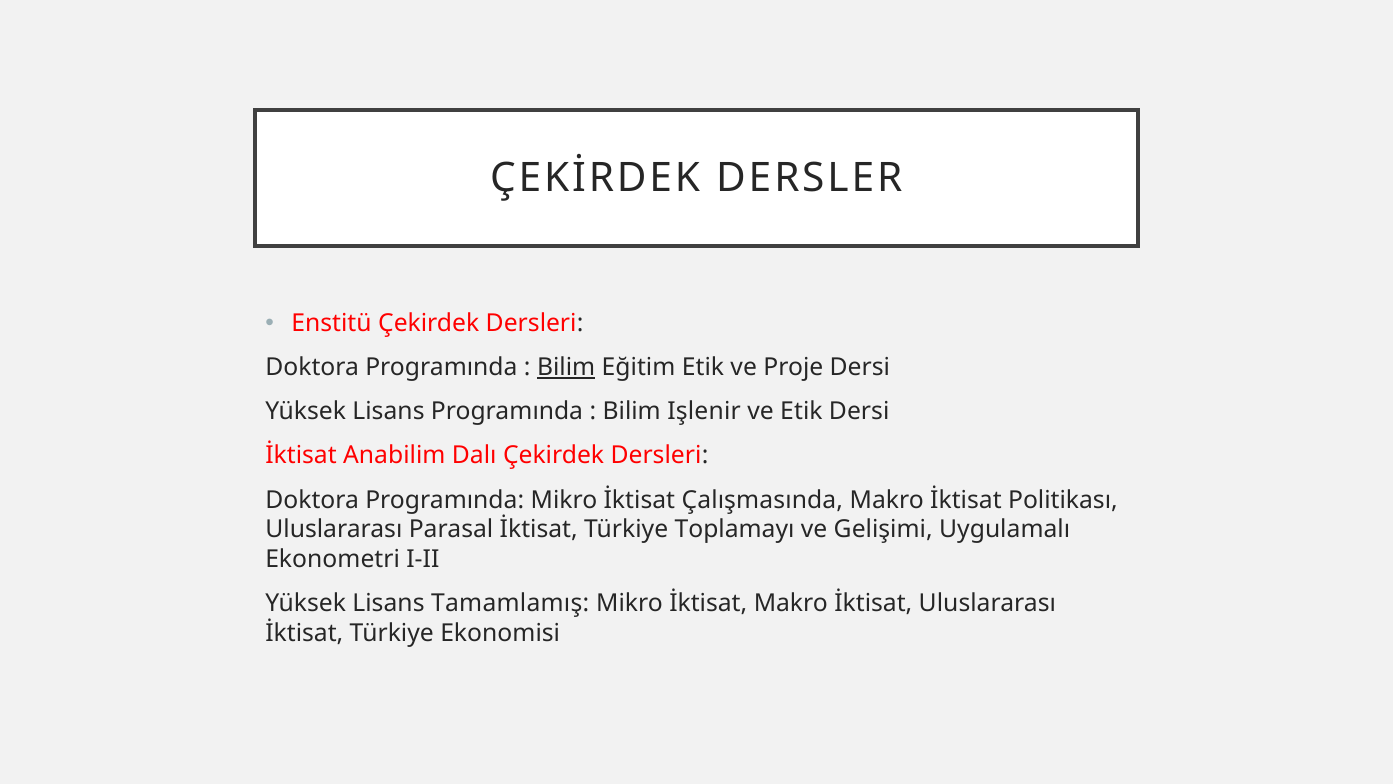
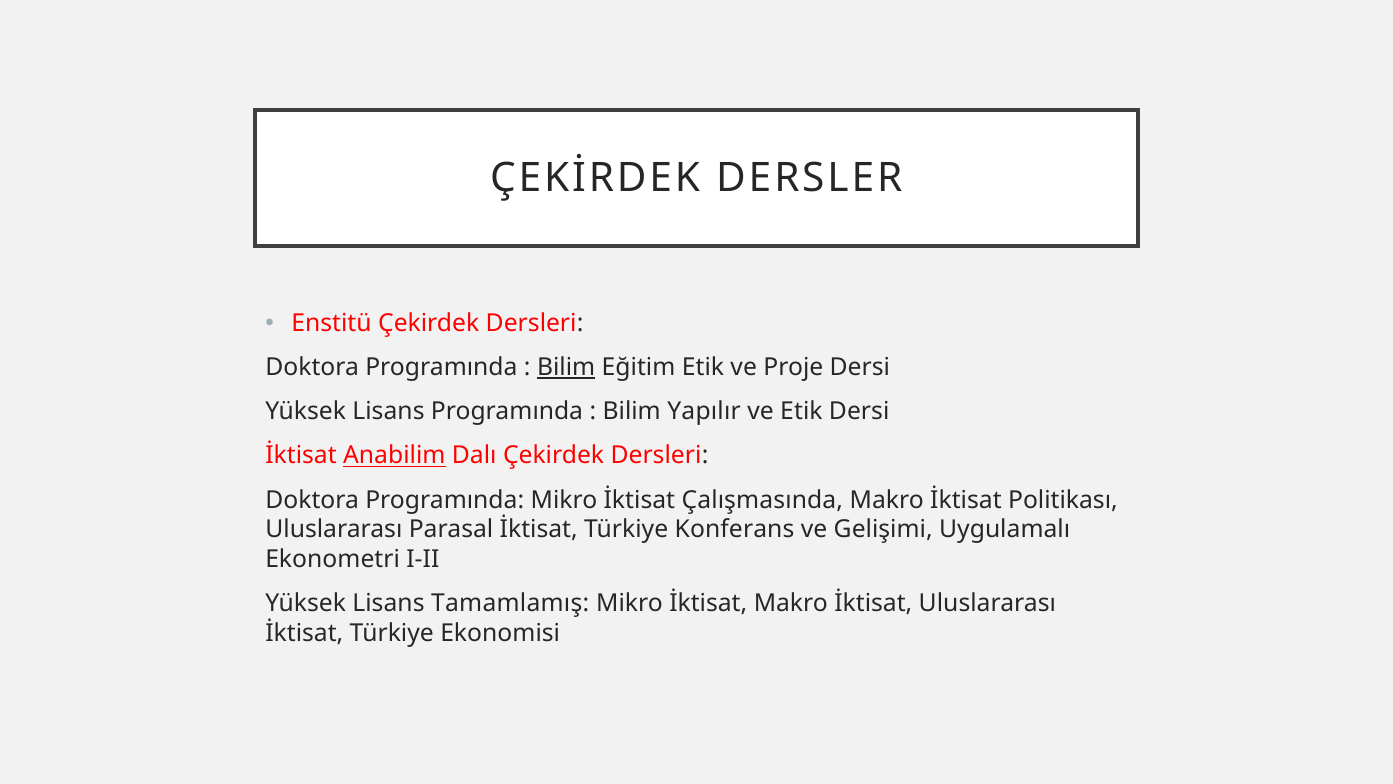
Işlenir: Işlenir -> Yapılır
Anabilim underline: none -> present
Toplamayı: Toplamayı -> Konferans
